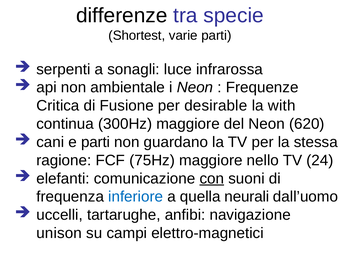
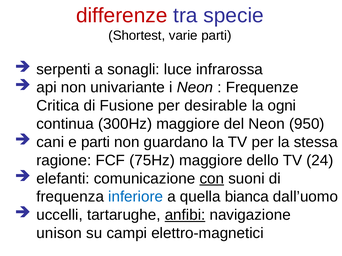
differenze colour: black -> red
ambientale: ambientale -> univariante
with: with -> ogni
620: 620 -> 950
nello: nello -> dello
neurali: neurali -> bianca
anfibi underline: none -> present
